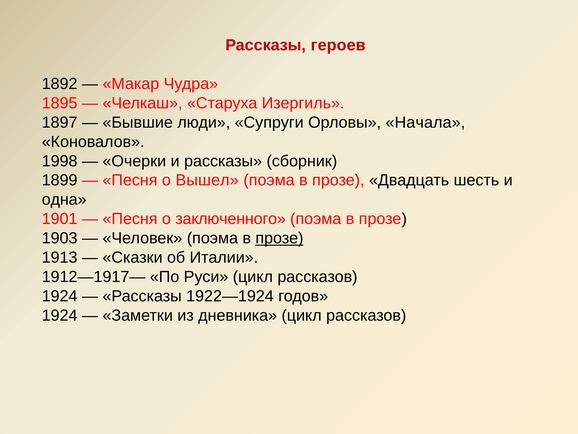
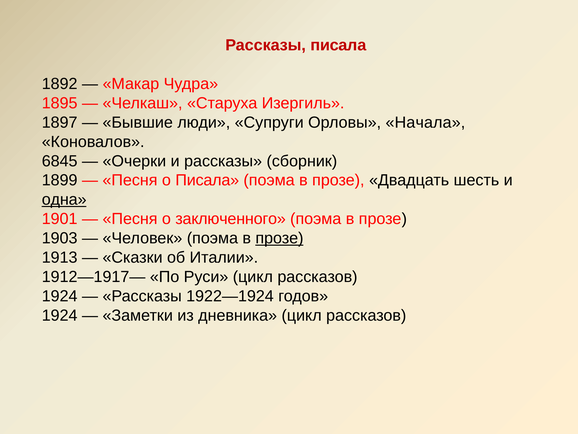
Рассказы героев: героев -> писала
1998: 1998 -> 6845
о Вышел: Вышел -> Писала
одна underline: none -> present
